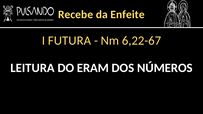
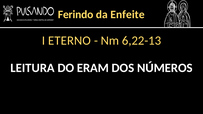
Recebe: Recebe -> Ferindo
FUTURA: FUTURA -> ETERNO
6,22-67: 6,22-67 -> 6,22-13
